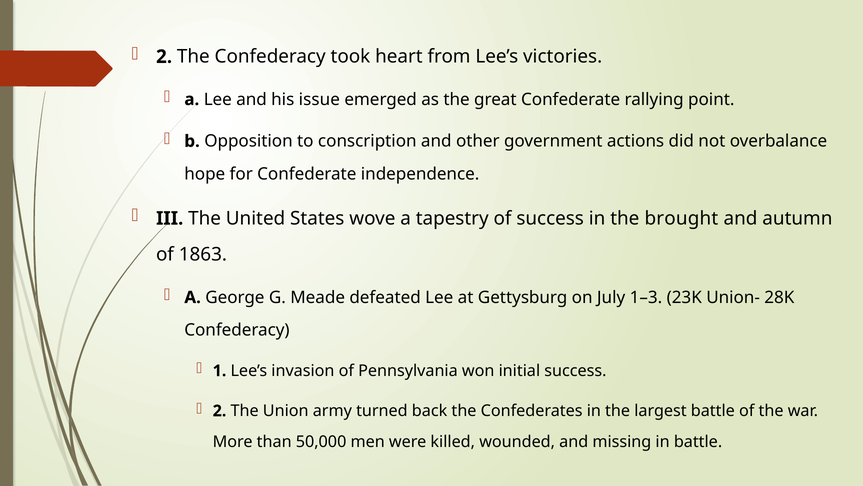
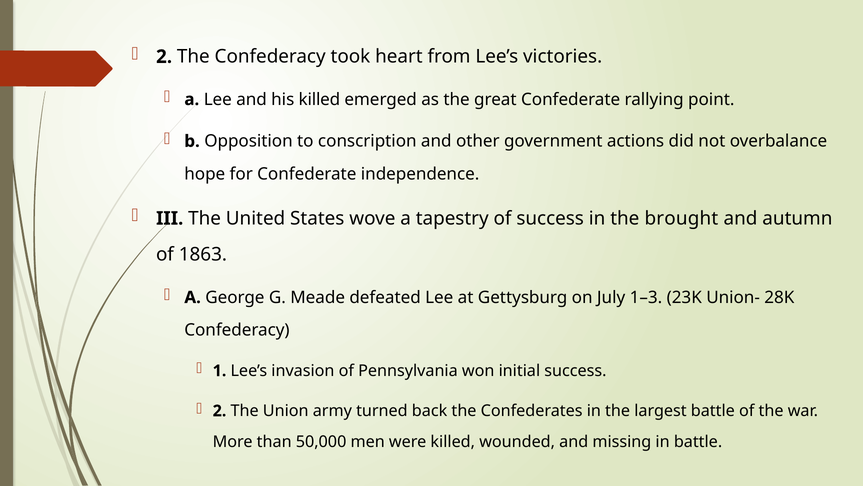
his issue: issue -> killed
